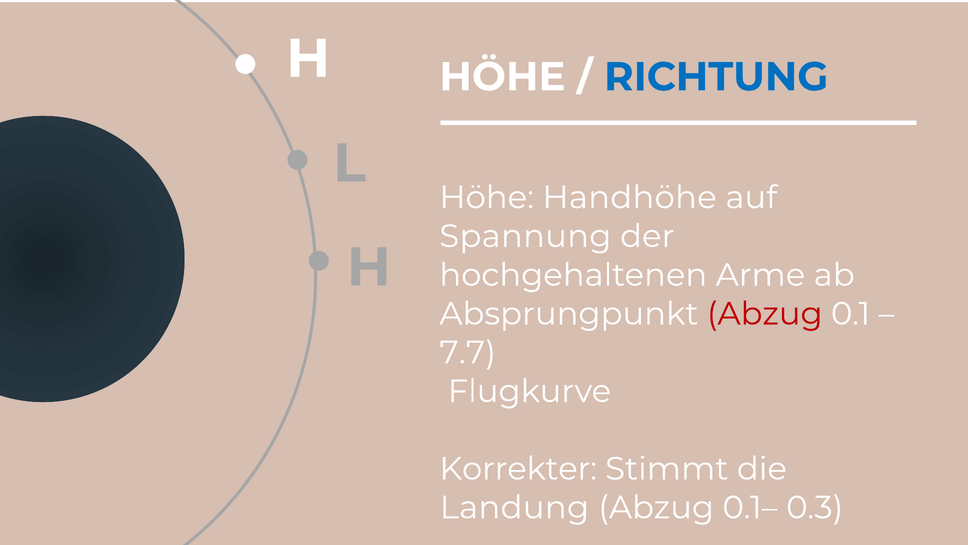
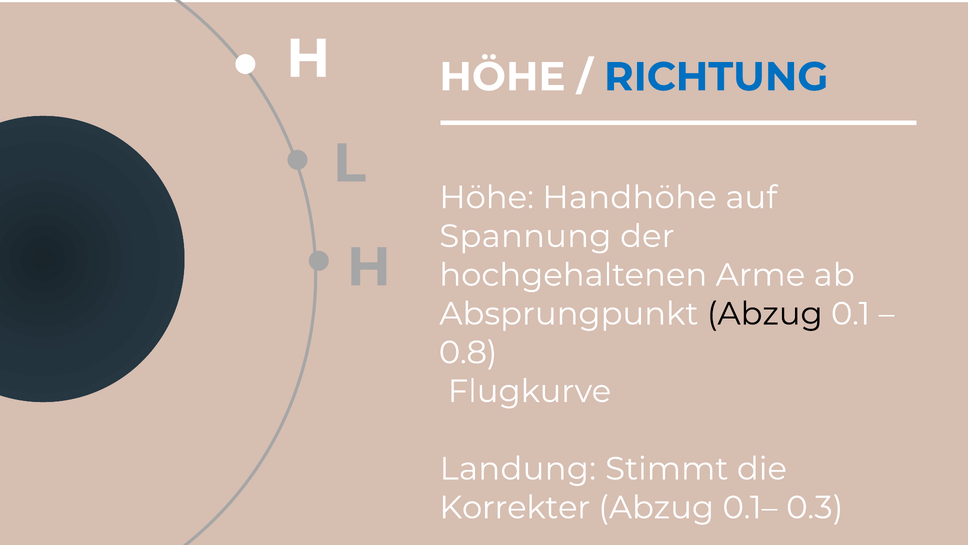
Abzug at (765, 314) colour: red -> black
7.7: 7.7 -> 0.8
Korrekter: Korrekter -> Landung
Landung: Landung -> Korrekter
